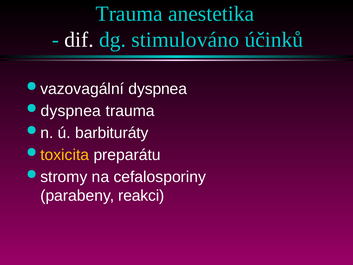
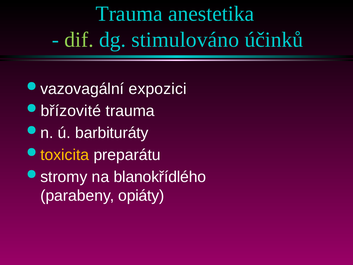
dif colour: white -> light green
vazovagální dyspnea: dyspnea -> expozici
dyspnea at (71, 111): dyspnea -> břízovité
cefalosporiny: cefalosporiny -> blanokřídlého
reakci: reakci -> opiáty
